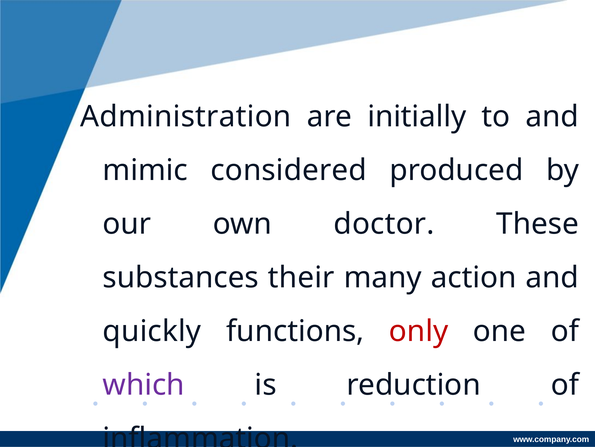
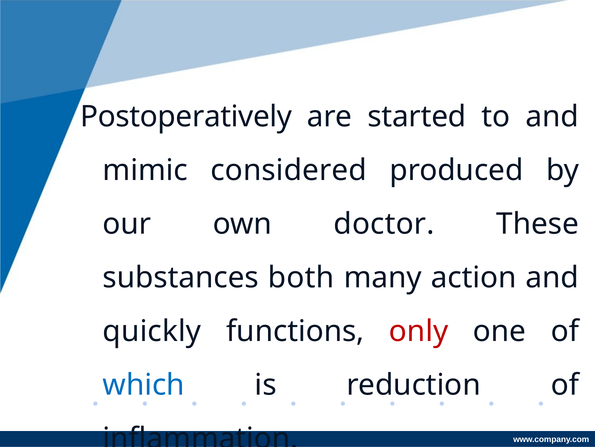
Administration: Administration -> Postoperatively
initially: initially -> started
their: their -> both
which colour: purple -> blue
